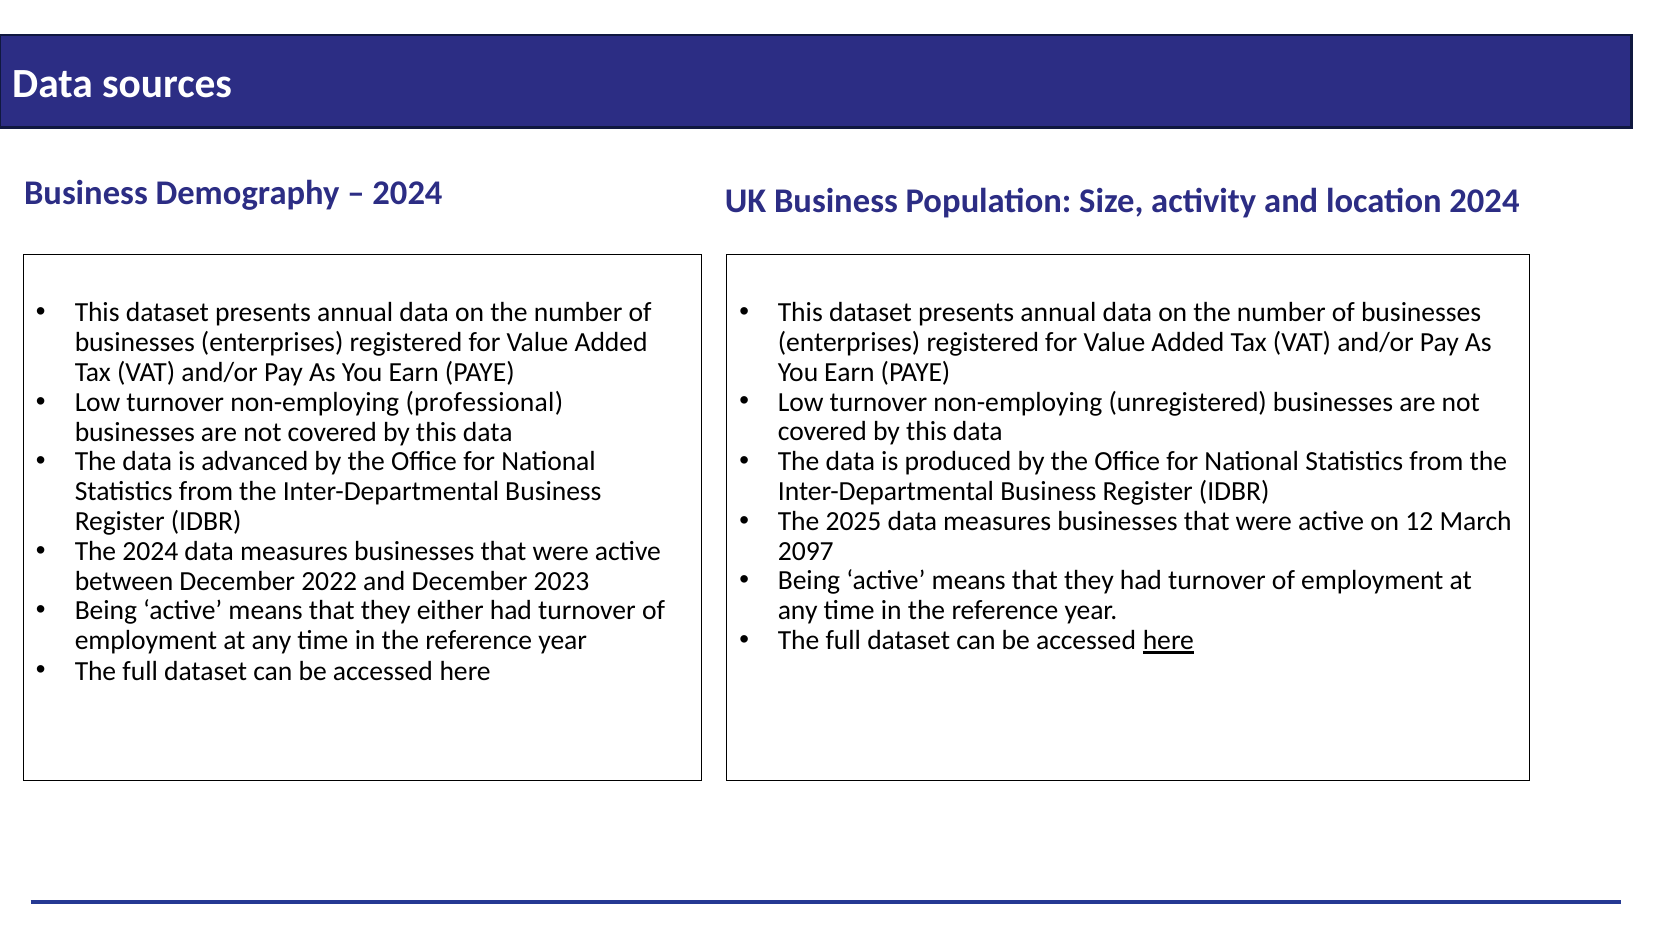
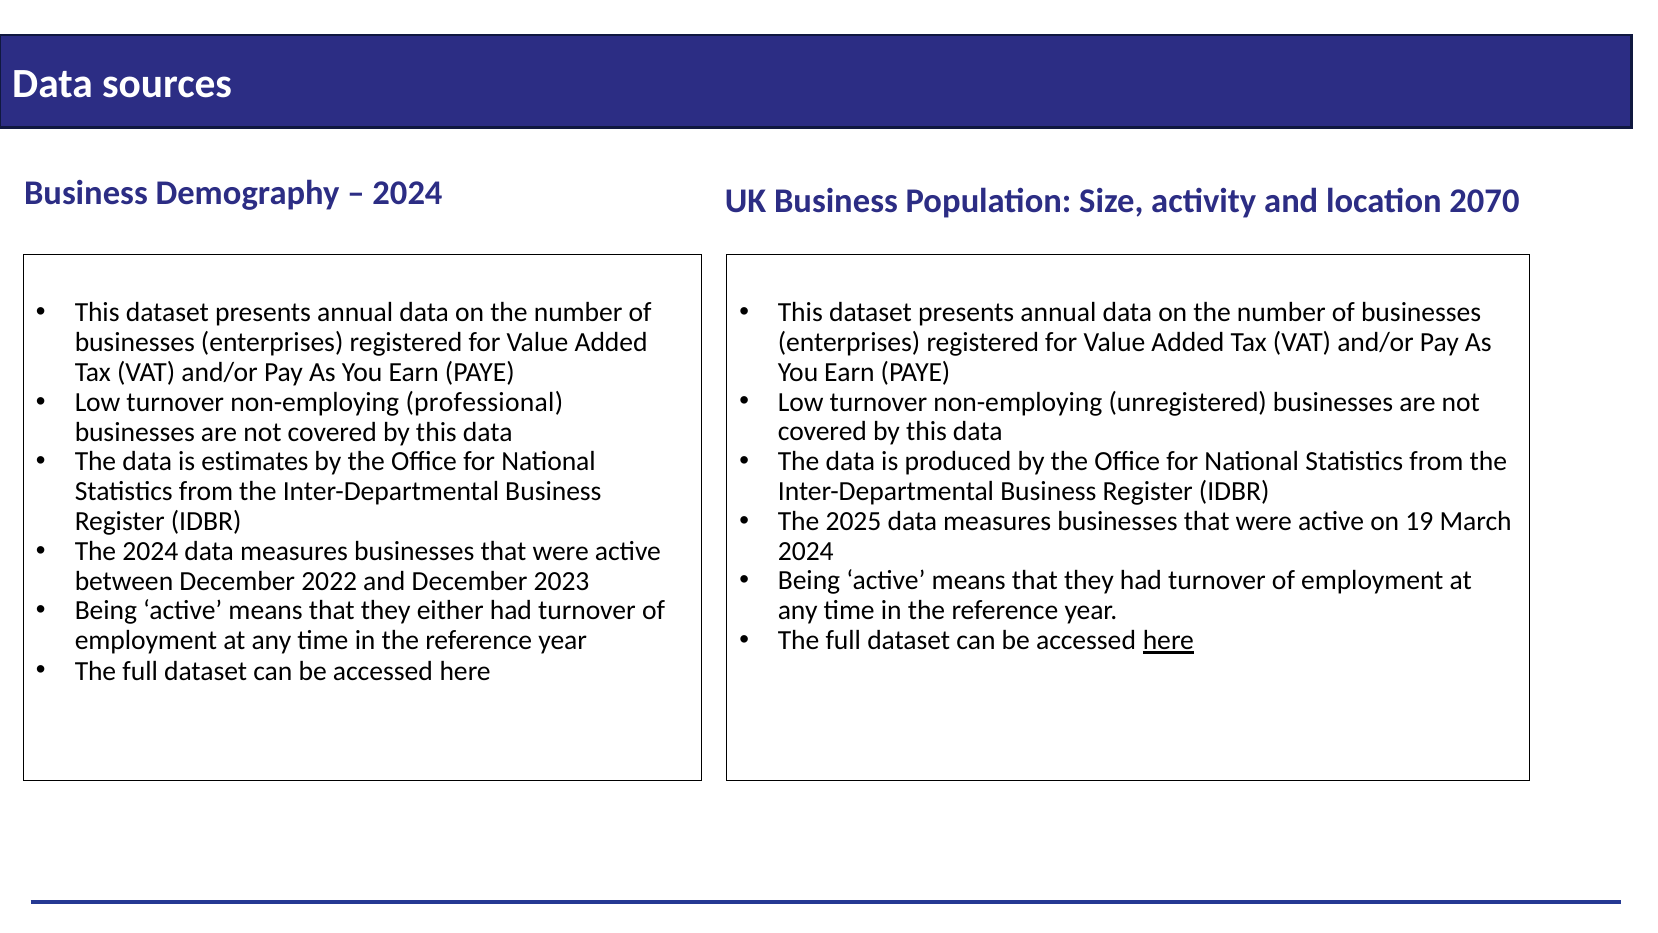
location 2024: 2024 -> 2070
advanced: advanced -> estimates
12: 12 -> 19
2097 at (806, 551): 2097 -> 2024
